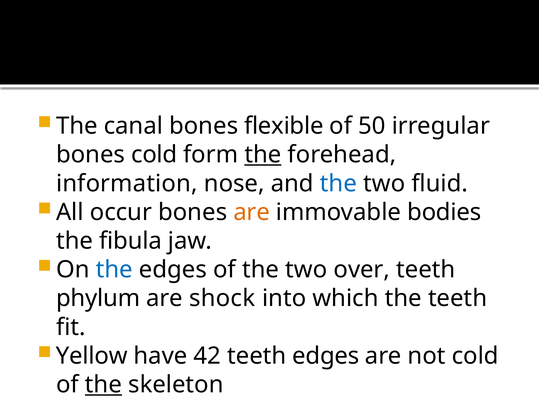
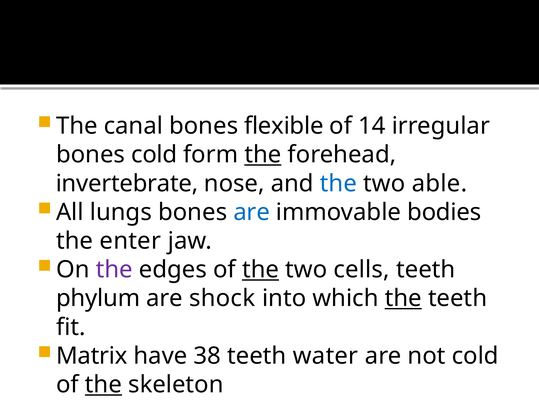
50: 50 -> 14
information: information -> invertebrate
fluid: fluid -> able
occur: occur -> lungs
are at (252, 212) colour: orange -> blue
fibula: fibula -> enter
the at (114, 270) colour: blue -> purple
the at (261, 270) underline: none -> present
over: over -> cells
the at (403, 299) underline: none -> present
Yellow: Yellow -> Matrix
42: 42 -> 38
teeth edges: edges -> water
